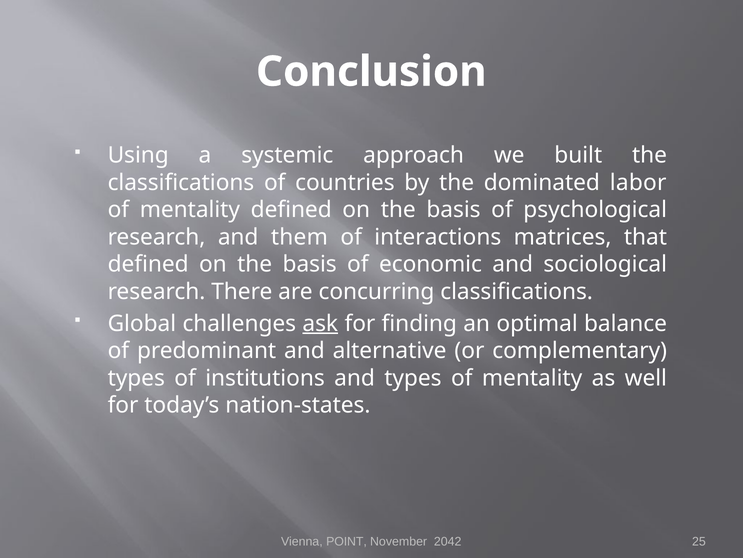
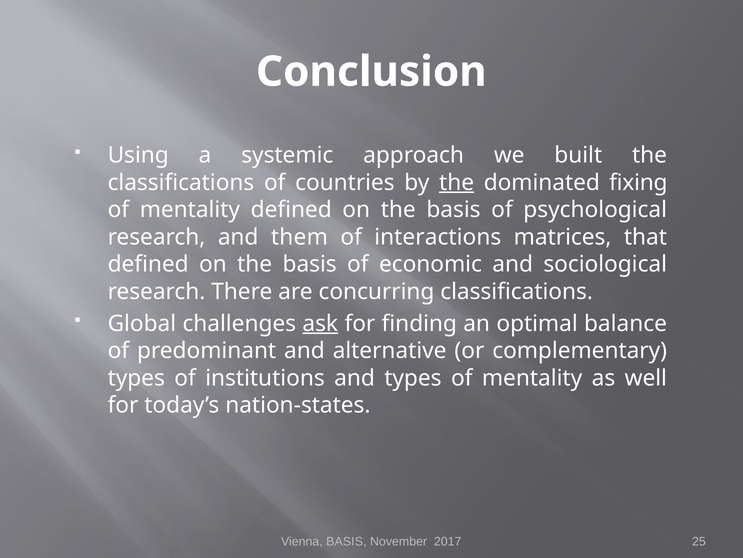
the at (457, 182) underline: none -> present
labor: labor -> fixing
Vienna POINT: POINT -> BASIS
2042: 2042 -> 2017
